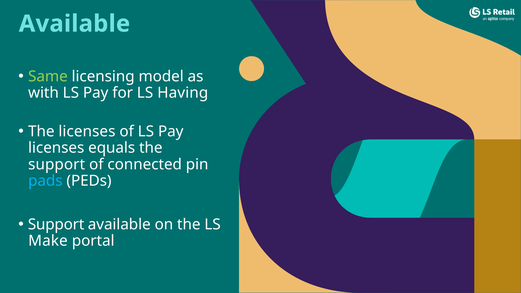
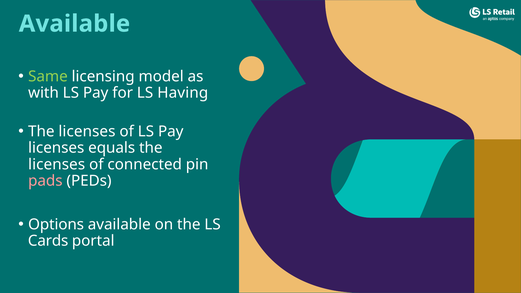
support at (57, 164): support -> licenses
pads colour: light blue -> pink
Support at (56, 224): Support -> Options
Make: Make -> Cards
